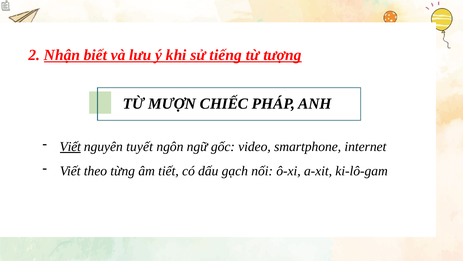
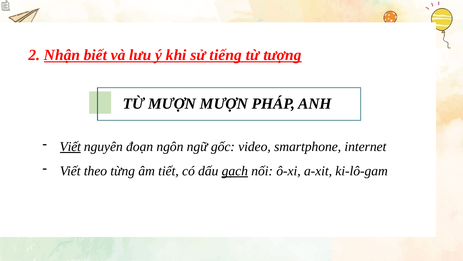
MƯỢN CHIẾC: CHIẾC -> MƯỢN
tuyết: tuyết -> đoạn
gạch underline: none -> present
